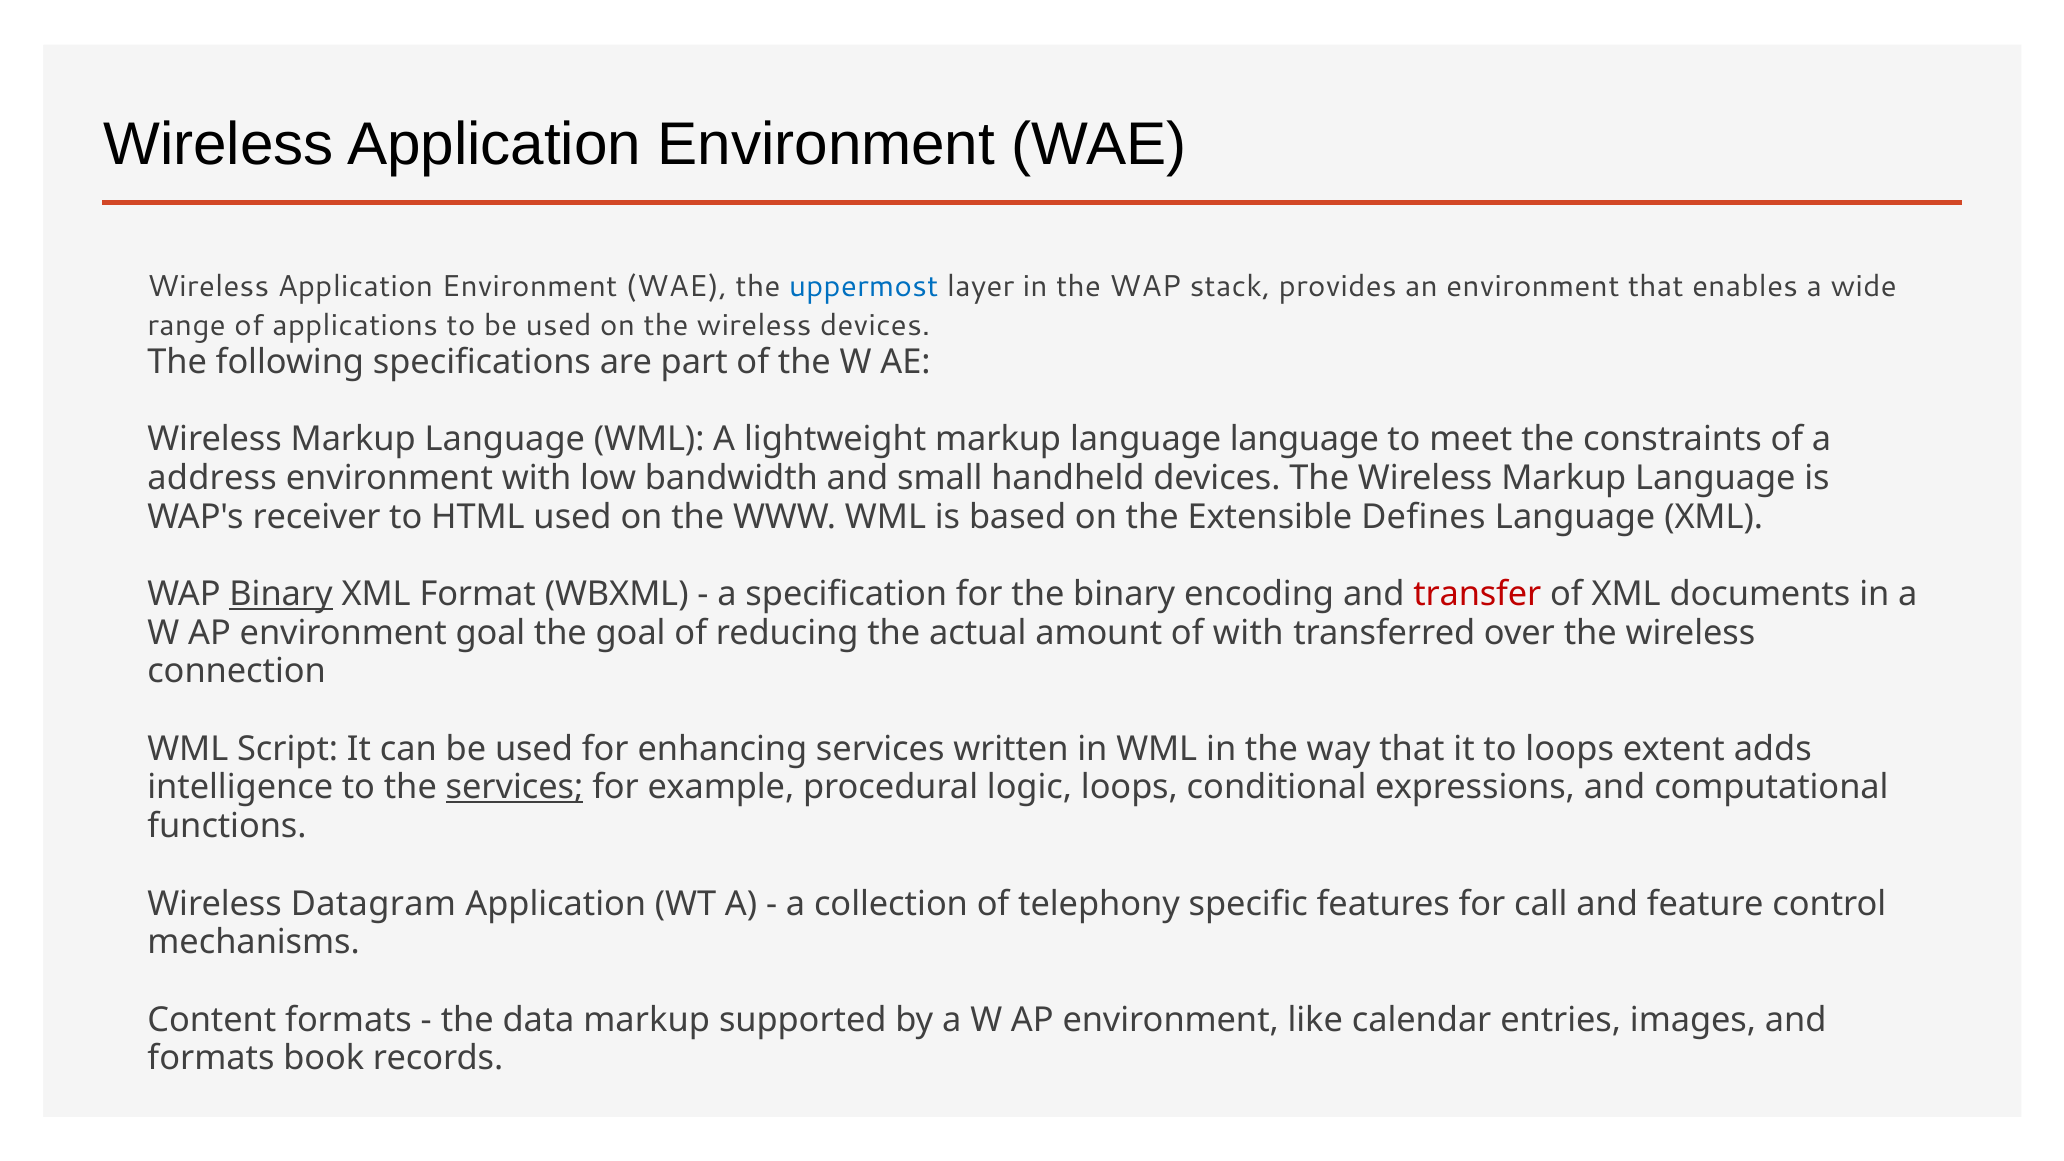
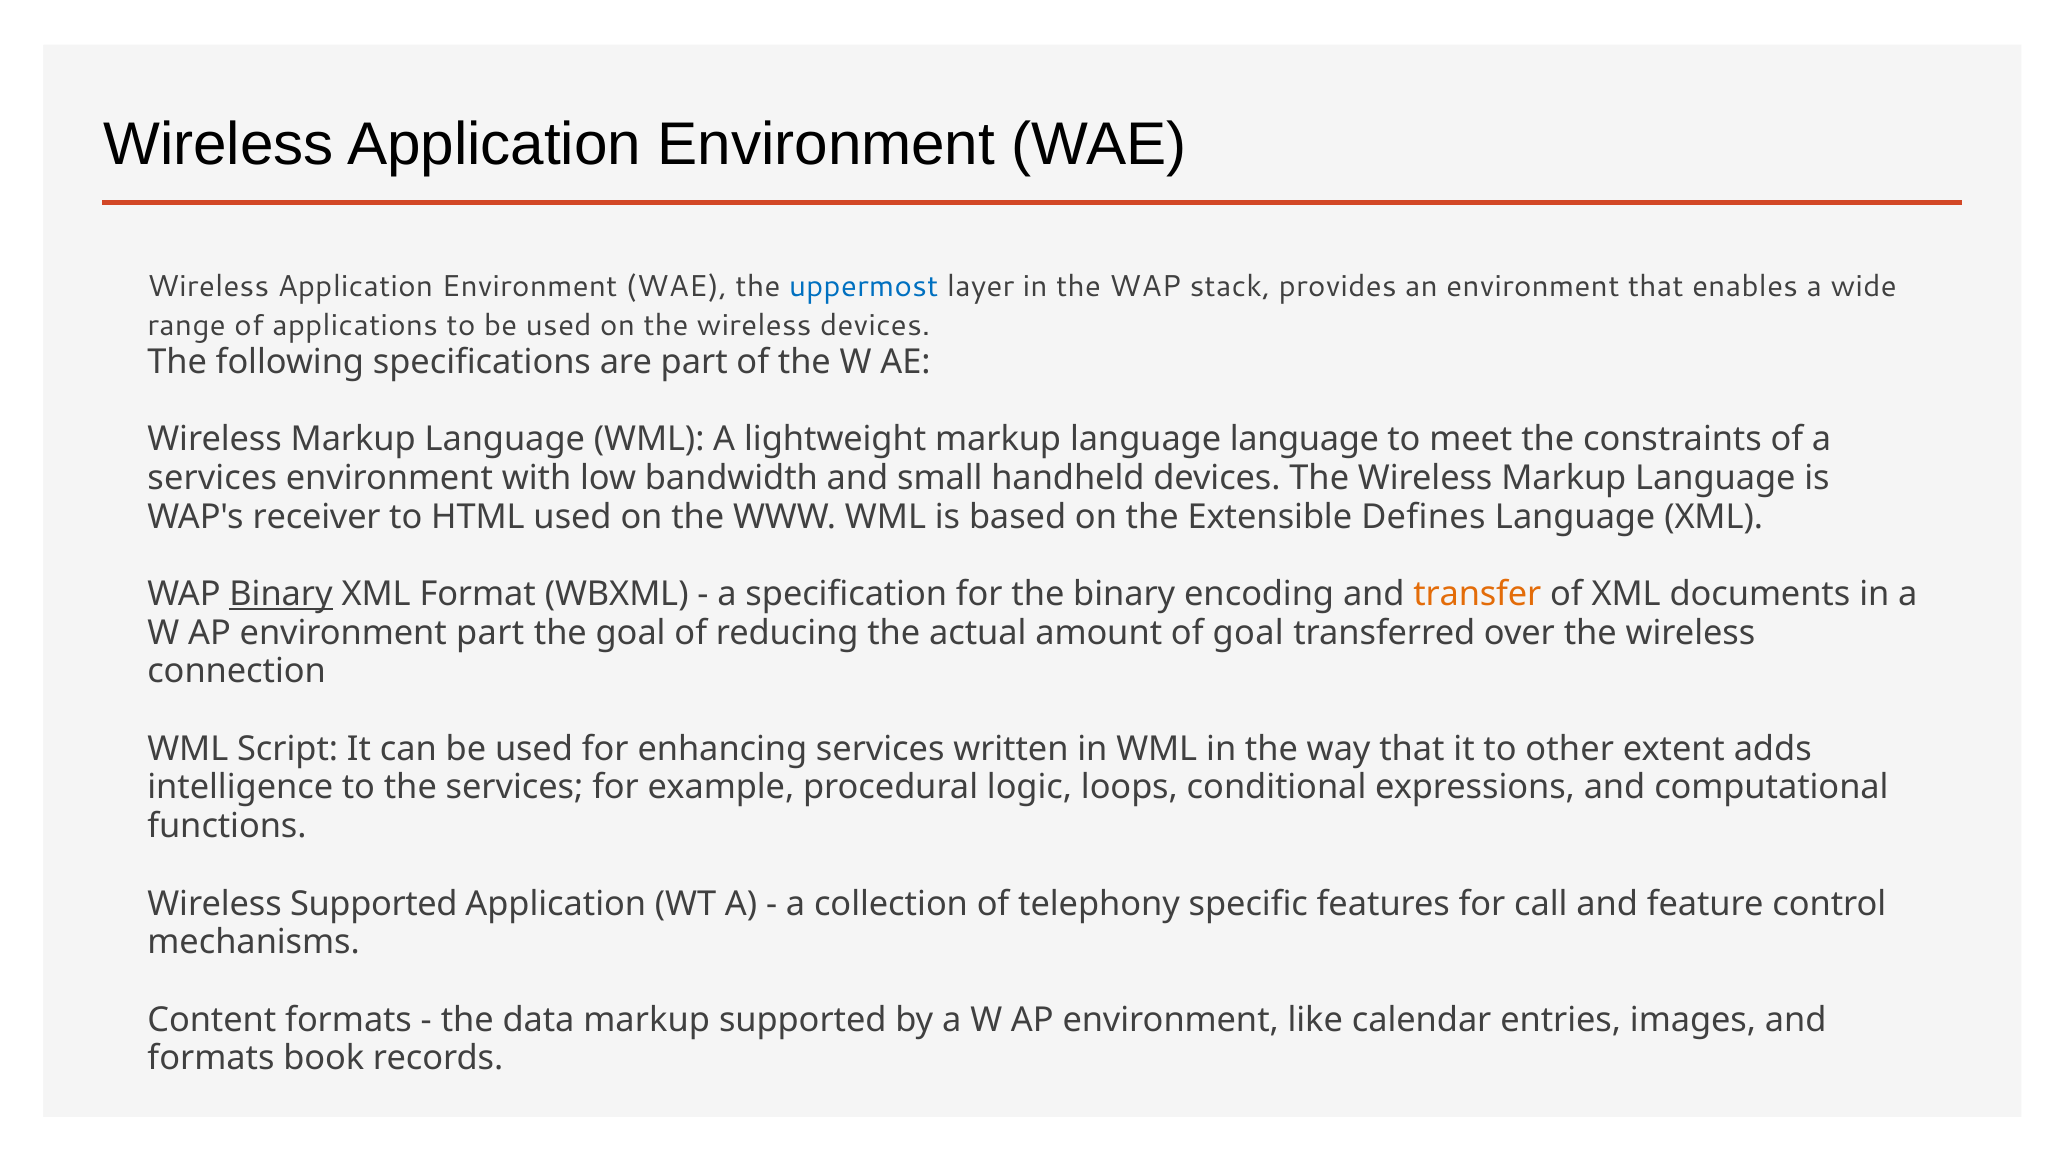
address at (212, 478): address -> services
transfer colour: red -> orange
environment goal: goal -> part
of with: with -> goal
to loops: loops -> other
services at (515, 788) underline: present -> none
Wireless Datagram: Datagram -> Supported
